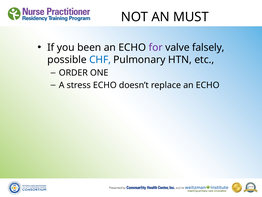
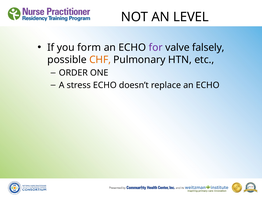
MUST: MUST -> LEVEL
been: been -> form
CHF colour: blue -> orange
